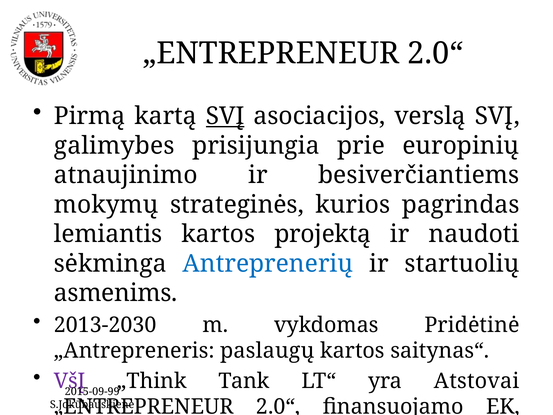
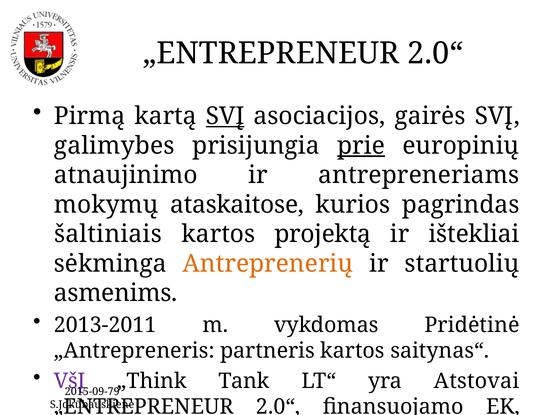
verslą: verslą -> gairės
prie underline: none -> present
besiverčiantiems: besiverčiantiems -> antrepreneriams
strateginės: strateginės -> ataskaitose
lemiantis: lemiantis -> šaltiniais
naudoti: naudoti -> ištekliai
Antreprenerių colour: blue -> orange
2013-2030: 2013-2030 -> 2013-2011
„Antrepreneris paslaugų: paslaugų -> partneris
2015-09-99: 2015-09-99 -> 2015-09-79
